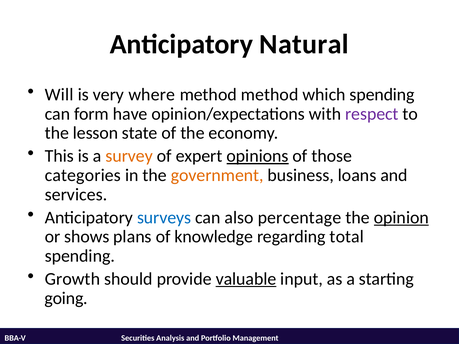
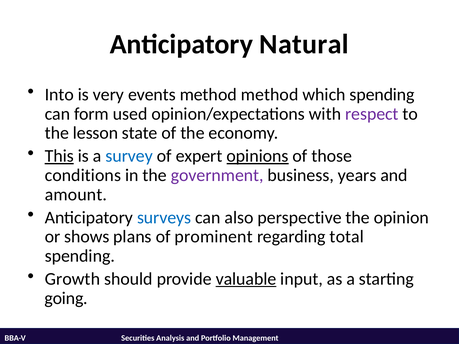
Will: Will -> Into
where: where -> events
have: have -> used
This underline: none -> present
survey colour: orange -> blue
categories: categories -> conditions
government colour: orange -> purple
loans: loans -> years
services: services -> amount
percentage: percentage -> perspective
opinion underline: present -> none
knowledge: knowledge -> prominent
